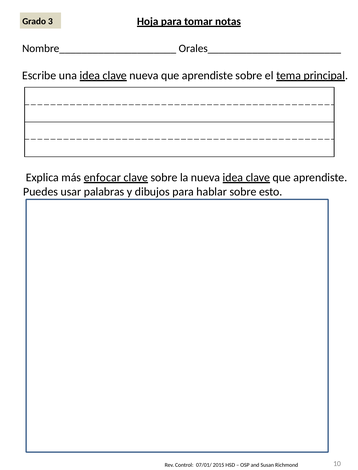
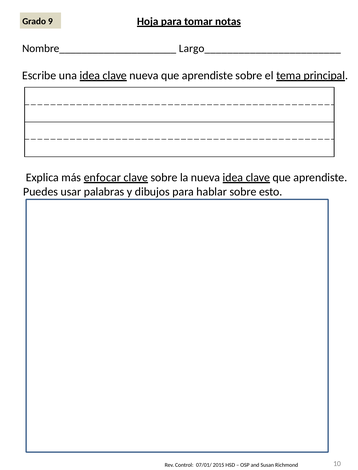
3: 3 -> 9
Orales________________________: Orales________________________ -> Largo________________________
